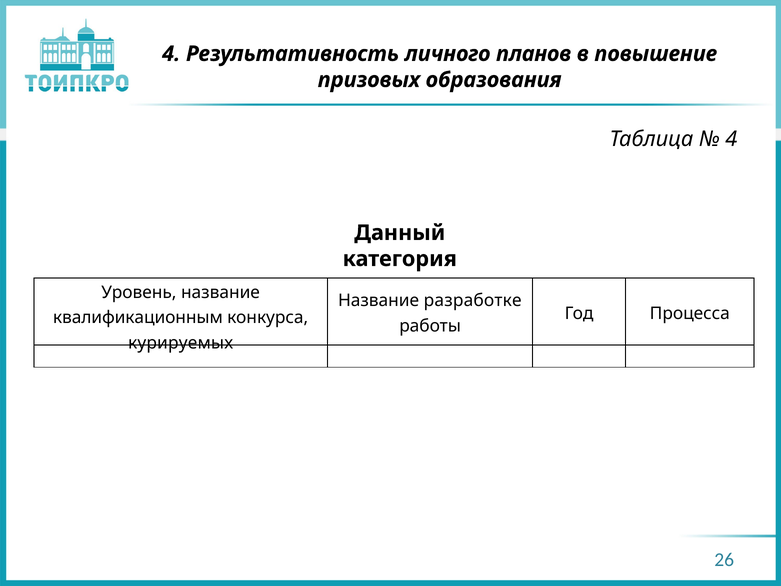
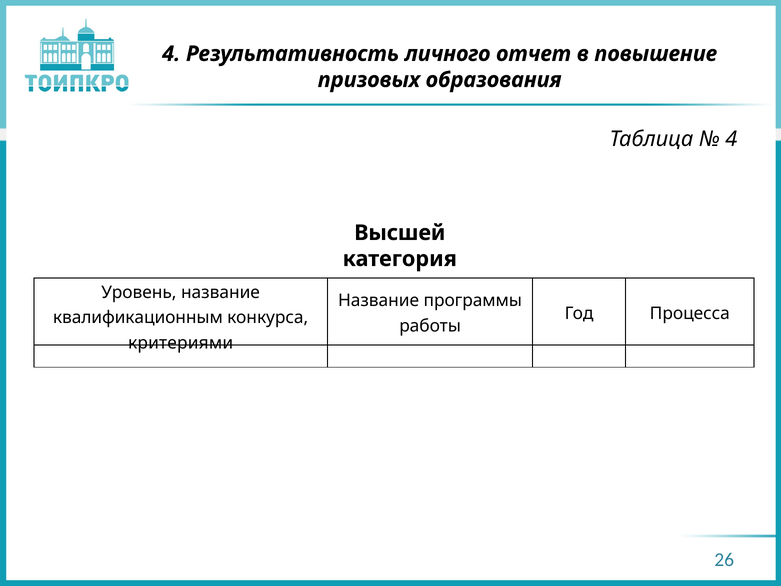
планов: планов -> отчет
Данный: Данный -> Высшей
разработке: разработке -> программы
курируемых: курируемых -> критериями
